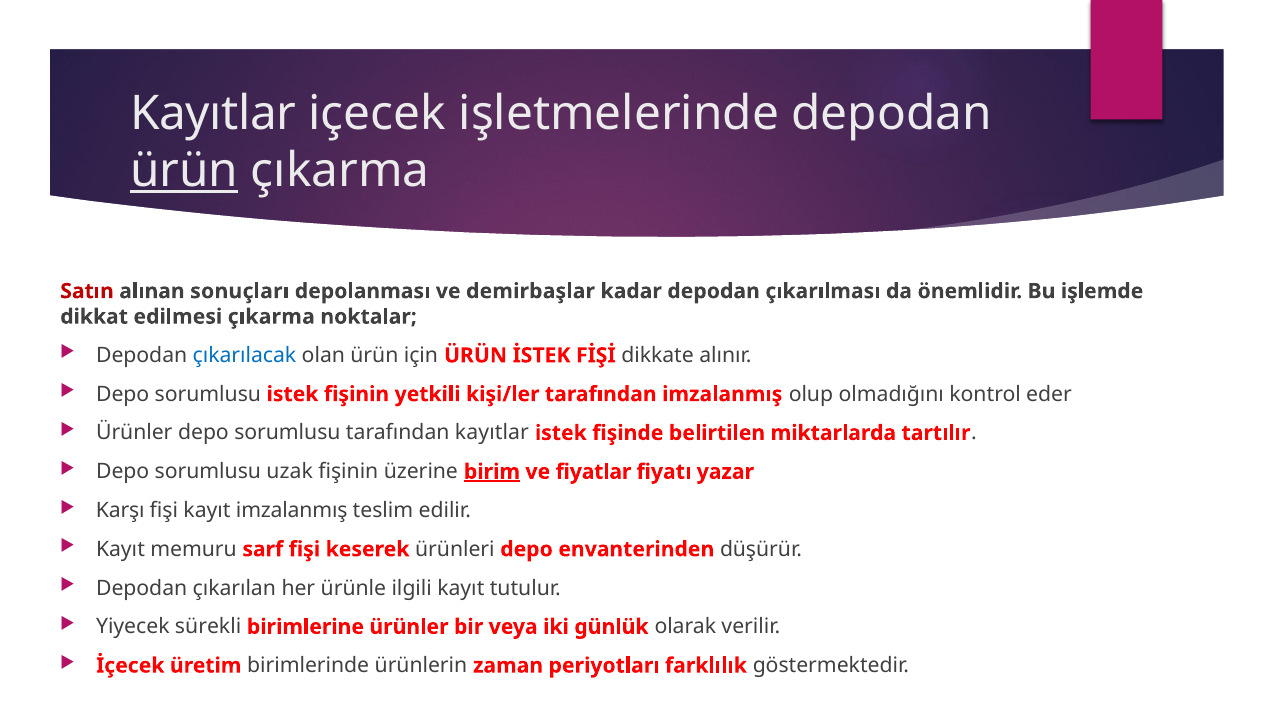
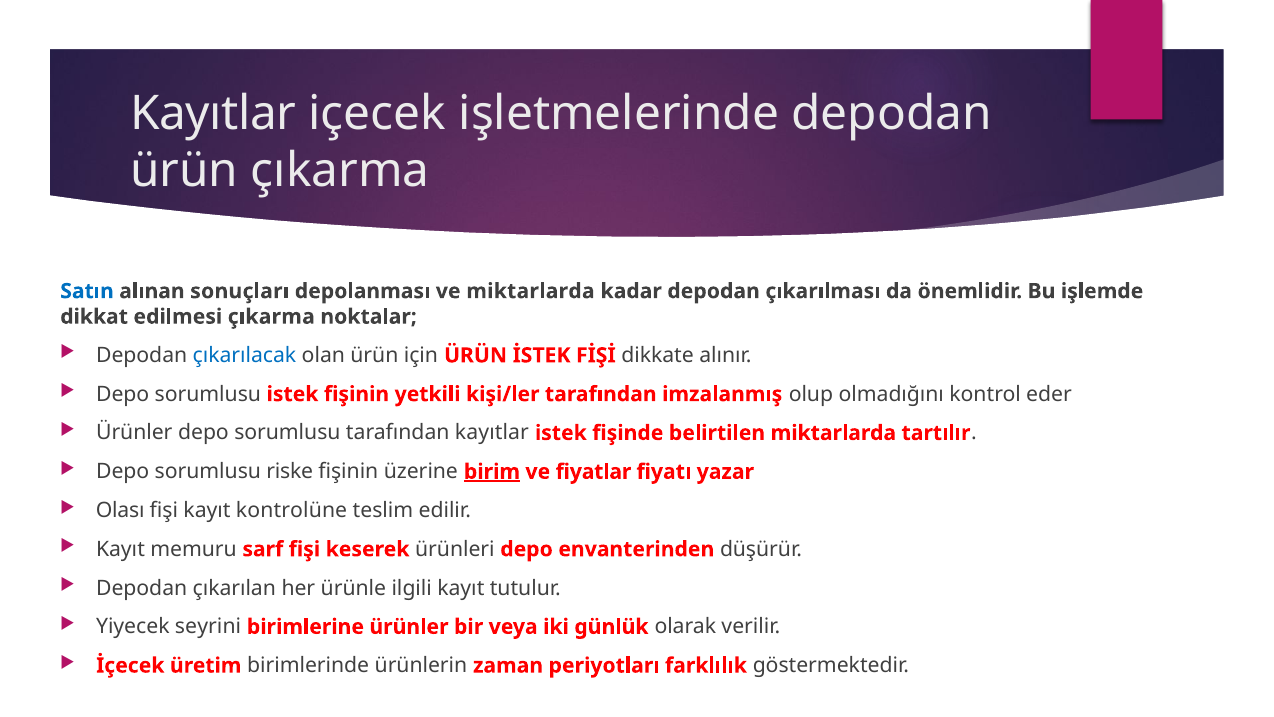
ürün at (184, 171) underline: present -> none
Satın colour: red -> blue
ve demirbaşlar: demirbaşlar -> miktarlarda
uzak: uzak -> riske
Karşı: Karşı -> Olası
kayıt imzalanmış: imzalanmış -> kontrolüne
sürekli: sürekli -> seyrini
